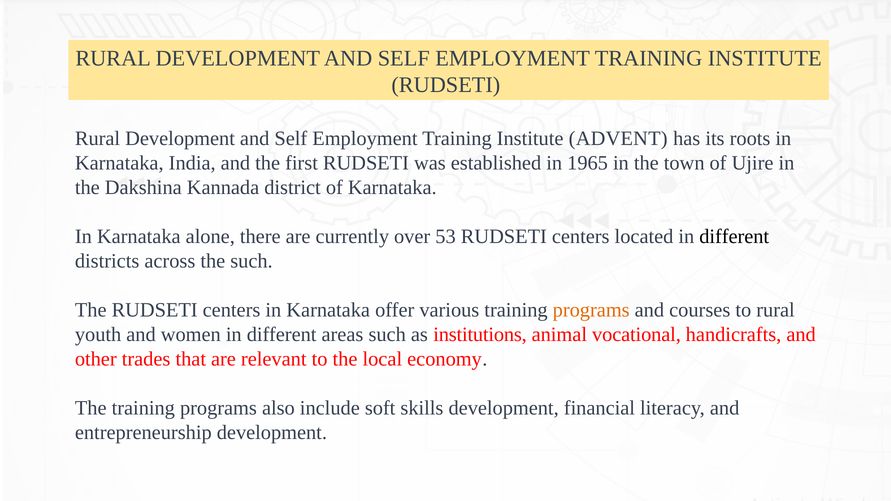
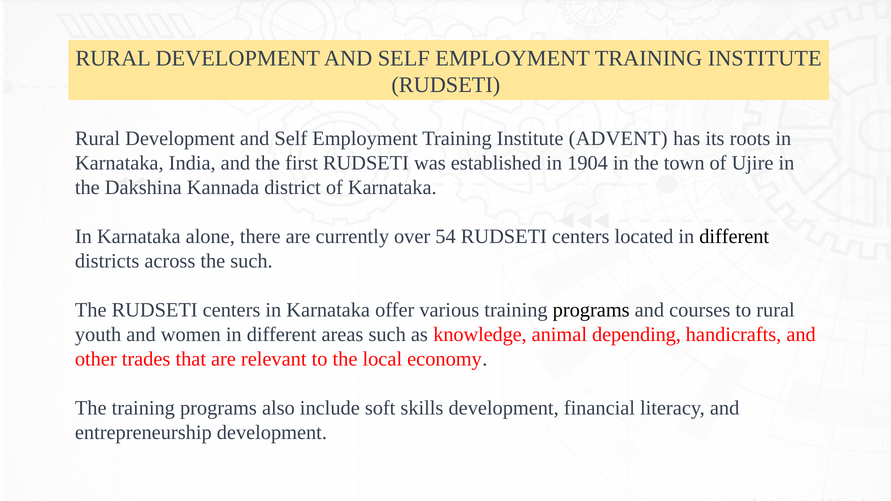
1965: 1965 -> 1904
53: 53 -> 54
programs at (591, 310) colour: orange -> black
institutions: institutions -> knowledge
vocational: vocational -> depending
